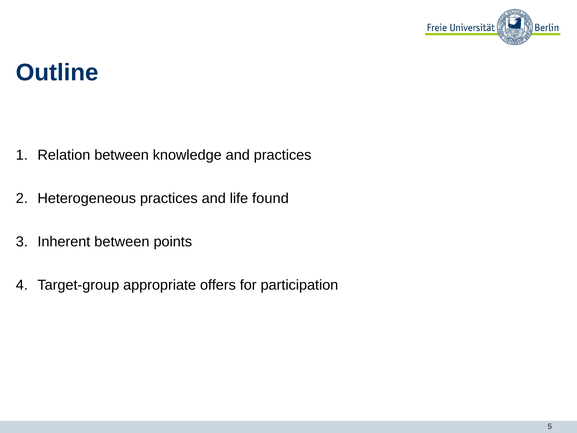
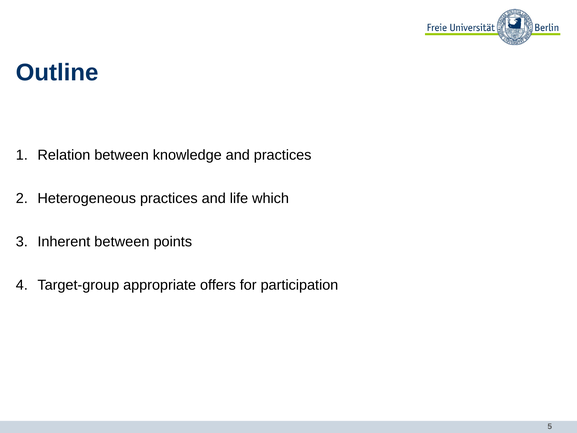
found: found -> which
